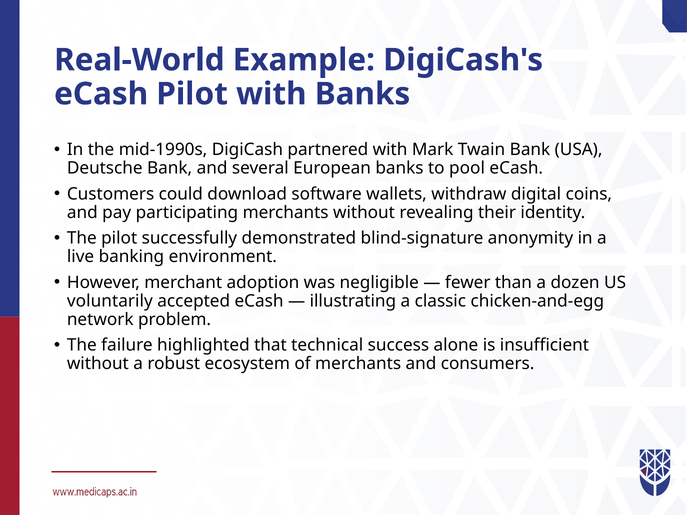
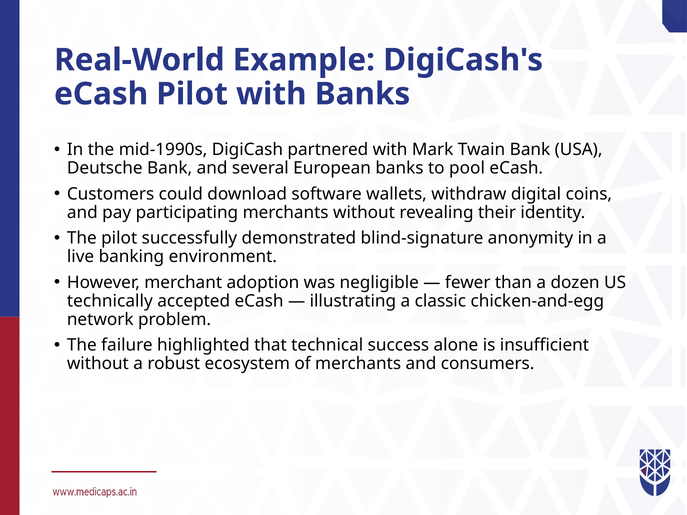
voluntarily: voluntarily -> technically
